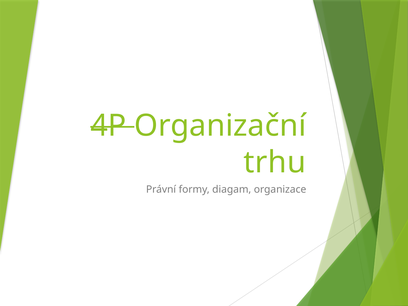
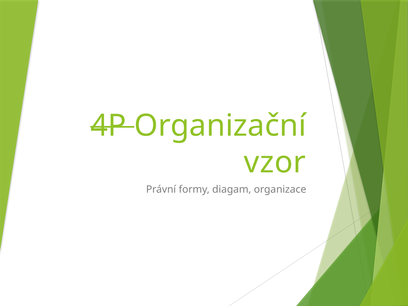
trhu: trhu -> vzor
